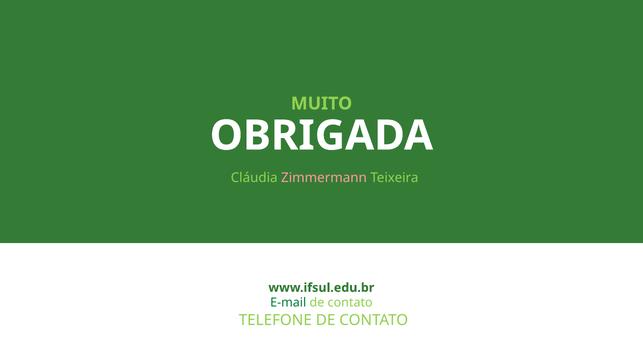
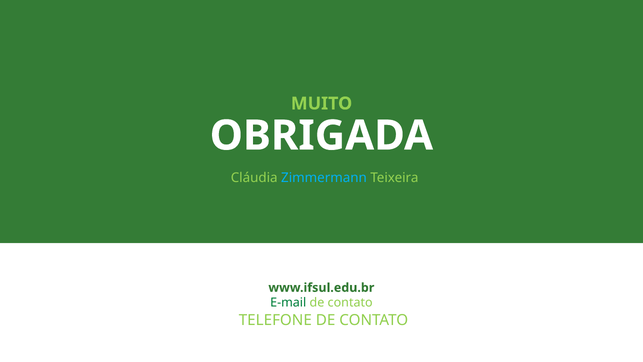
Zimmermann colour: pink -> light blue
